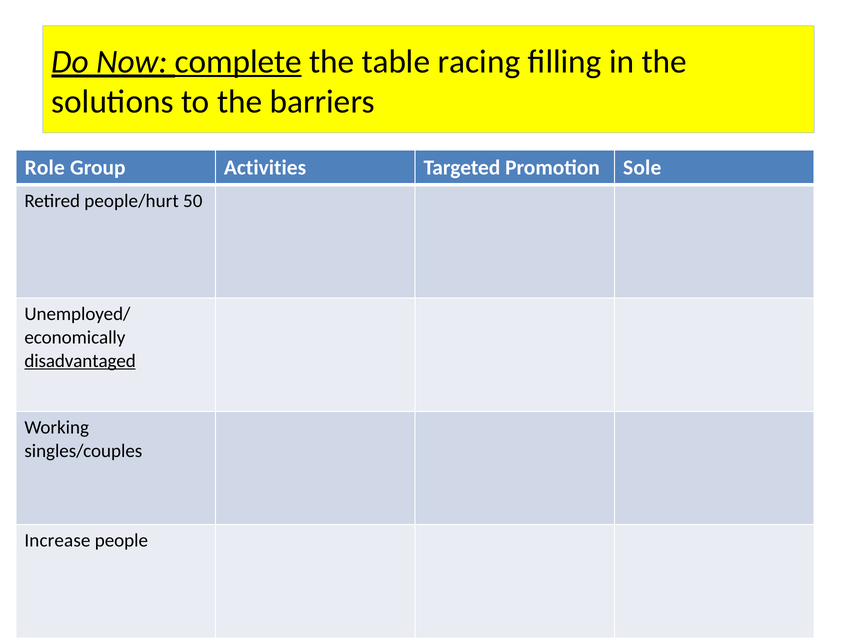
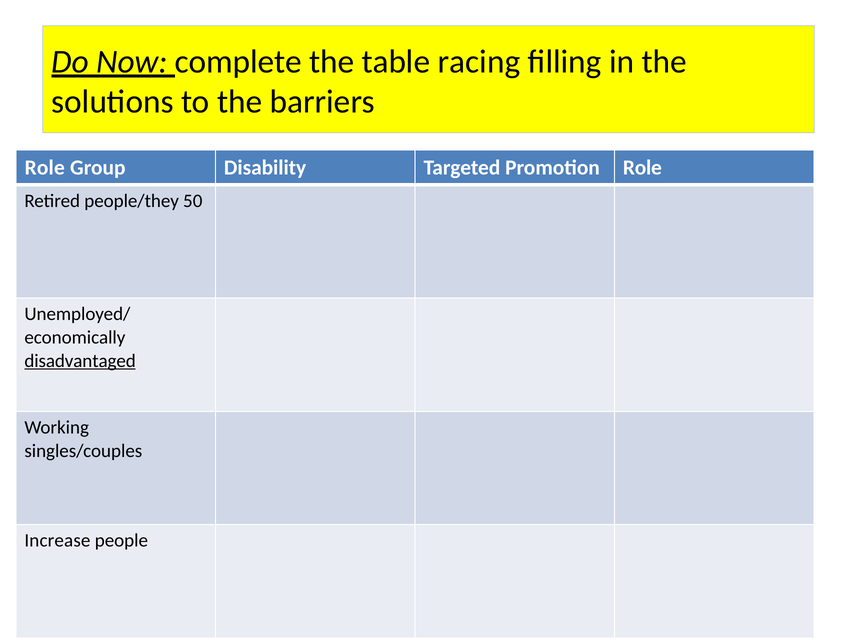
complete underline: present -> none
Activities: Activities -> Disability
Promotion Sole: Sole -> Role
people/hurt: people/hurt -> people/they
